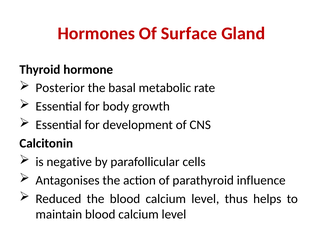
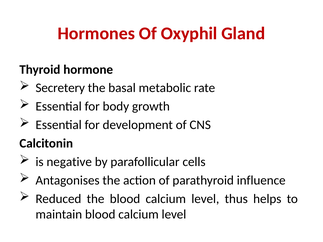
Surface: Surface -> Oxyphil
Posterior: Posterior -> Secretery
